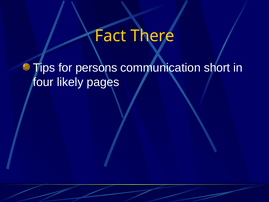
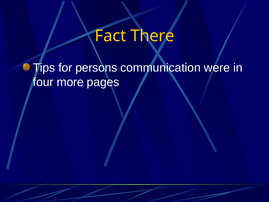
short: short -> were
likely: likely -> more
